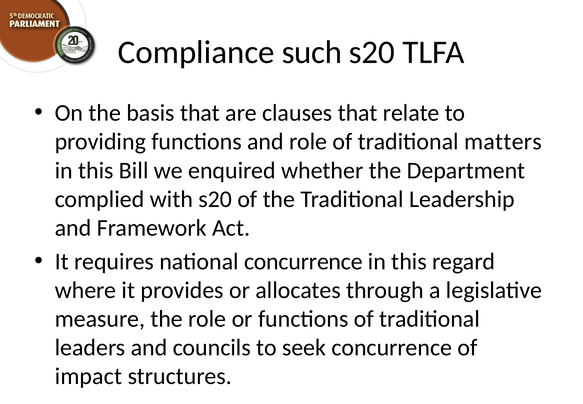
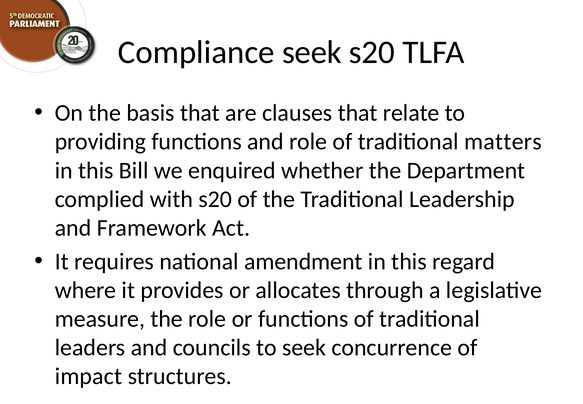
Compliance such: such -> seek
national concurrence: concurrence -> amendment
